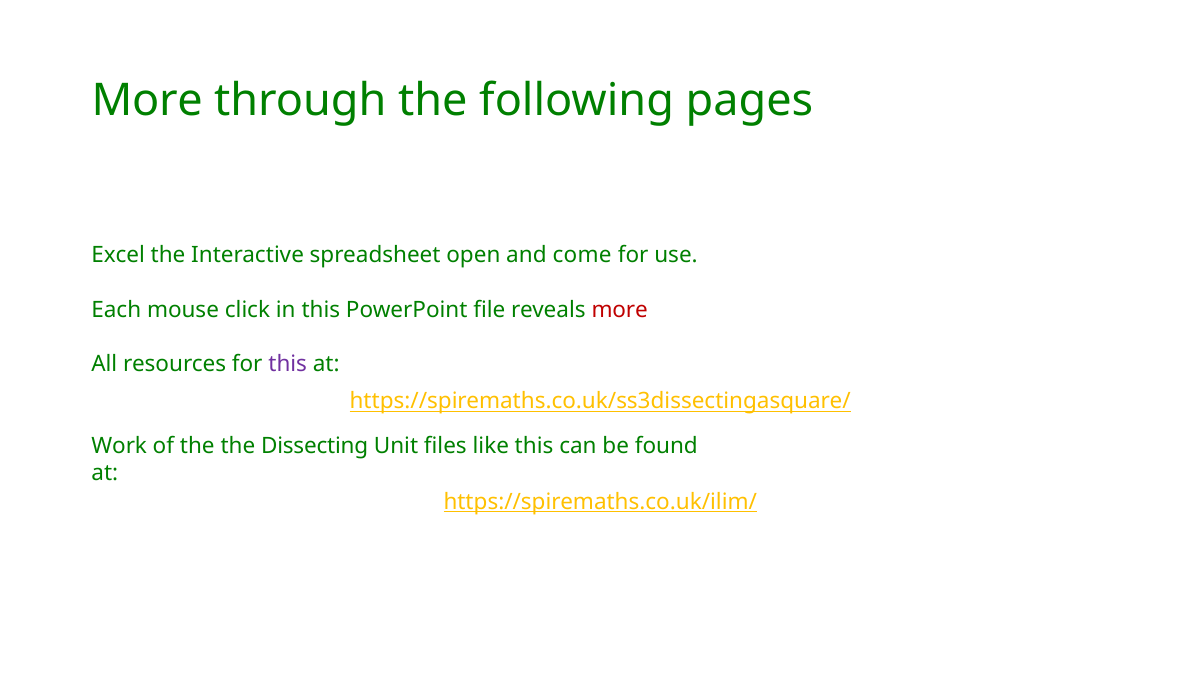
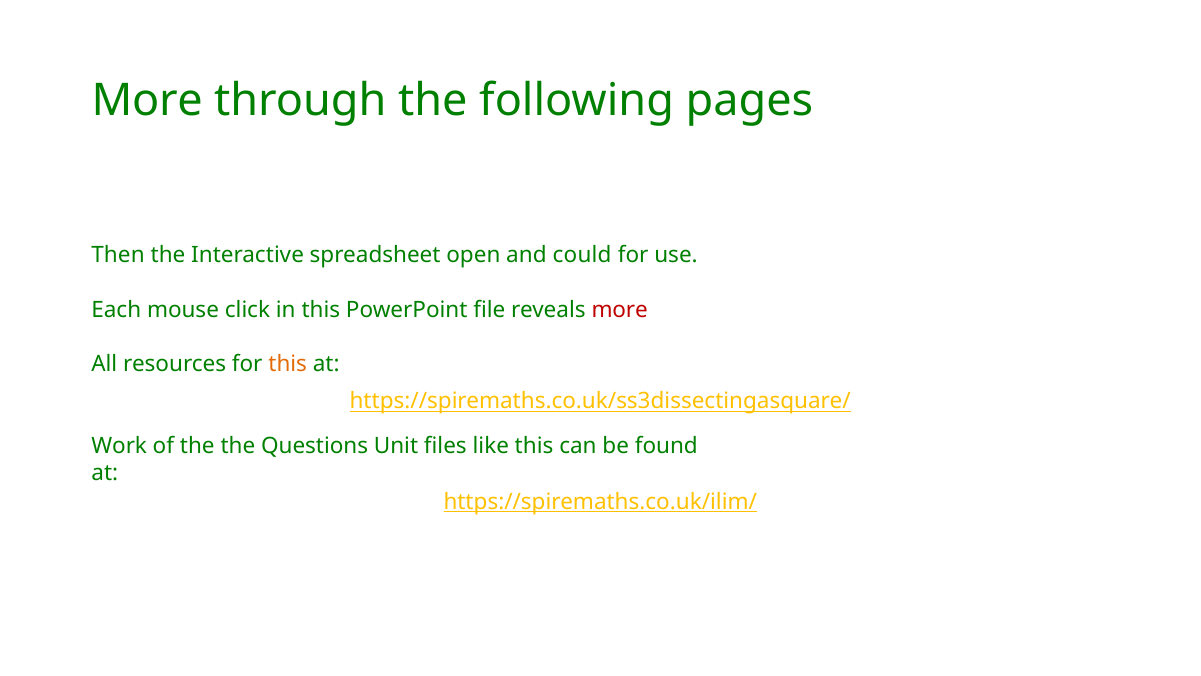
Excel: Excel -> Then
come: come -> could
this at (288, 363) colour: purple -> orange
Dissecting: Dissecting -> Questions
